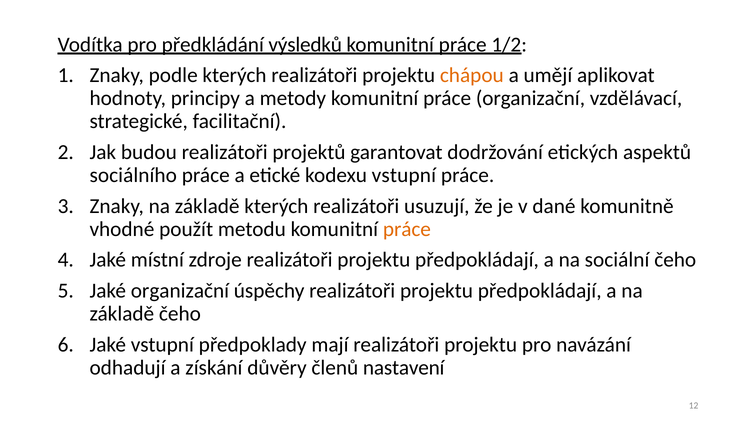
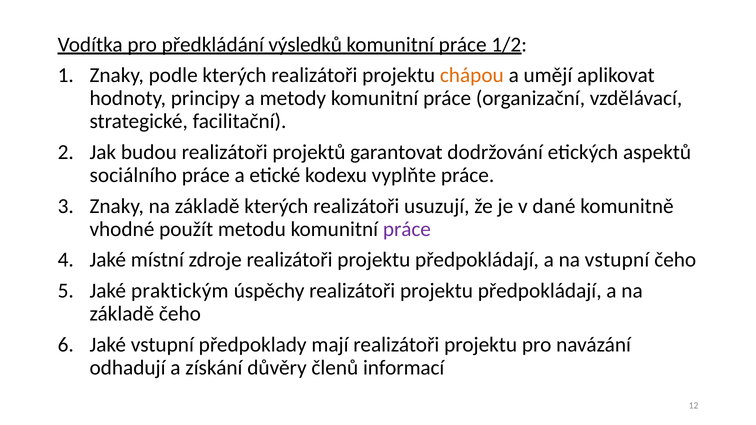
kodexu vstupní: vstupní -> vyplňte
práce at (407, 229) colour: orange -> purple
na sociální: sociální -> vstupní
Jaké organizační: organizační -> praktickým
nastavení: nastavení -> informací
